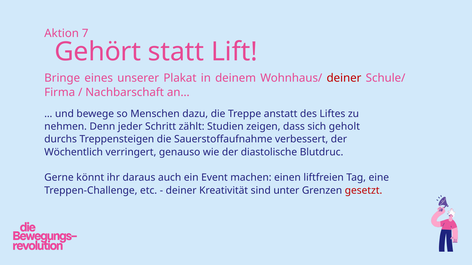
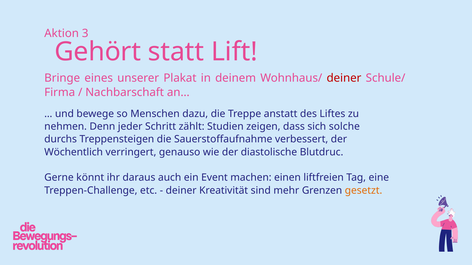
7: 7 -> 3
geholt: geholt -> solche
unter: unter -> mehr
gesetzt colour: red -> orange
